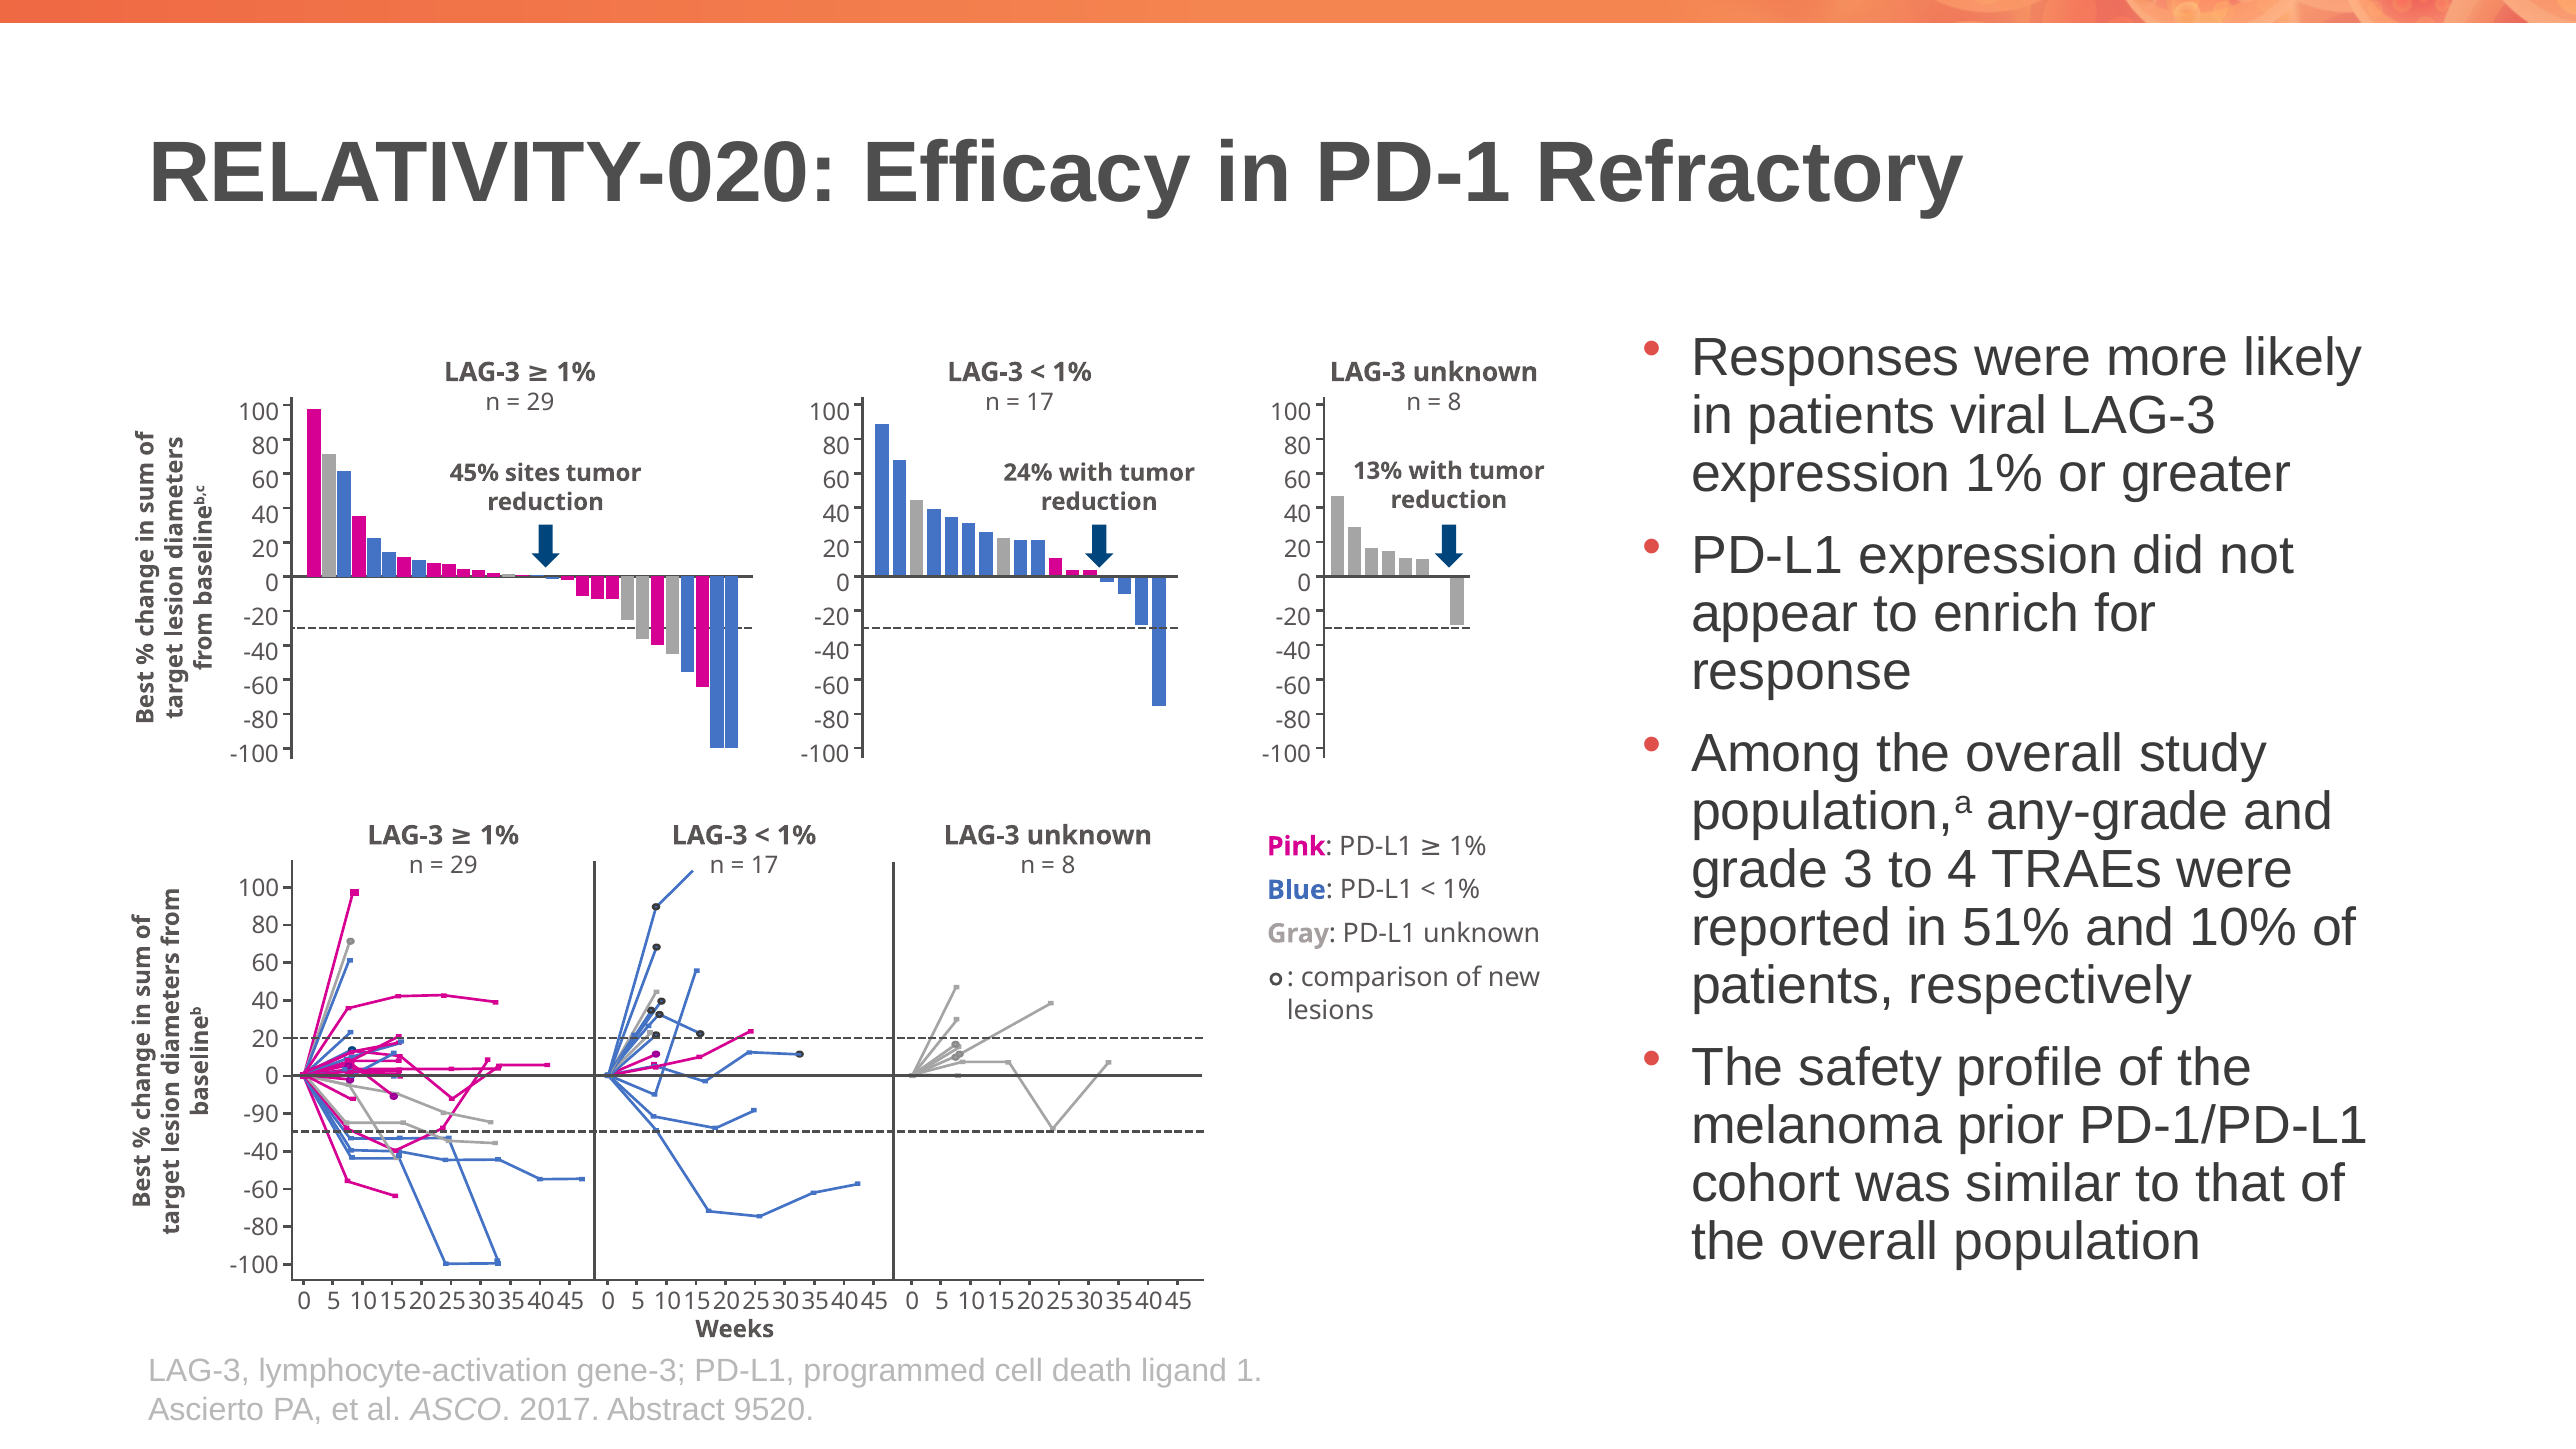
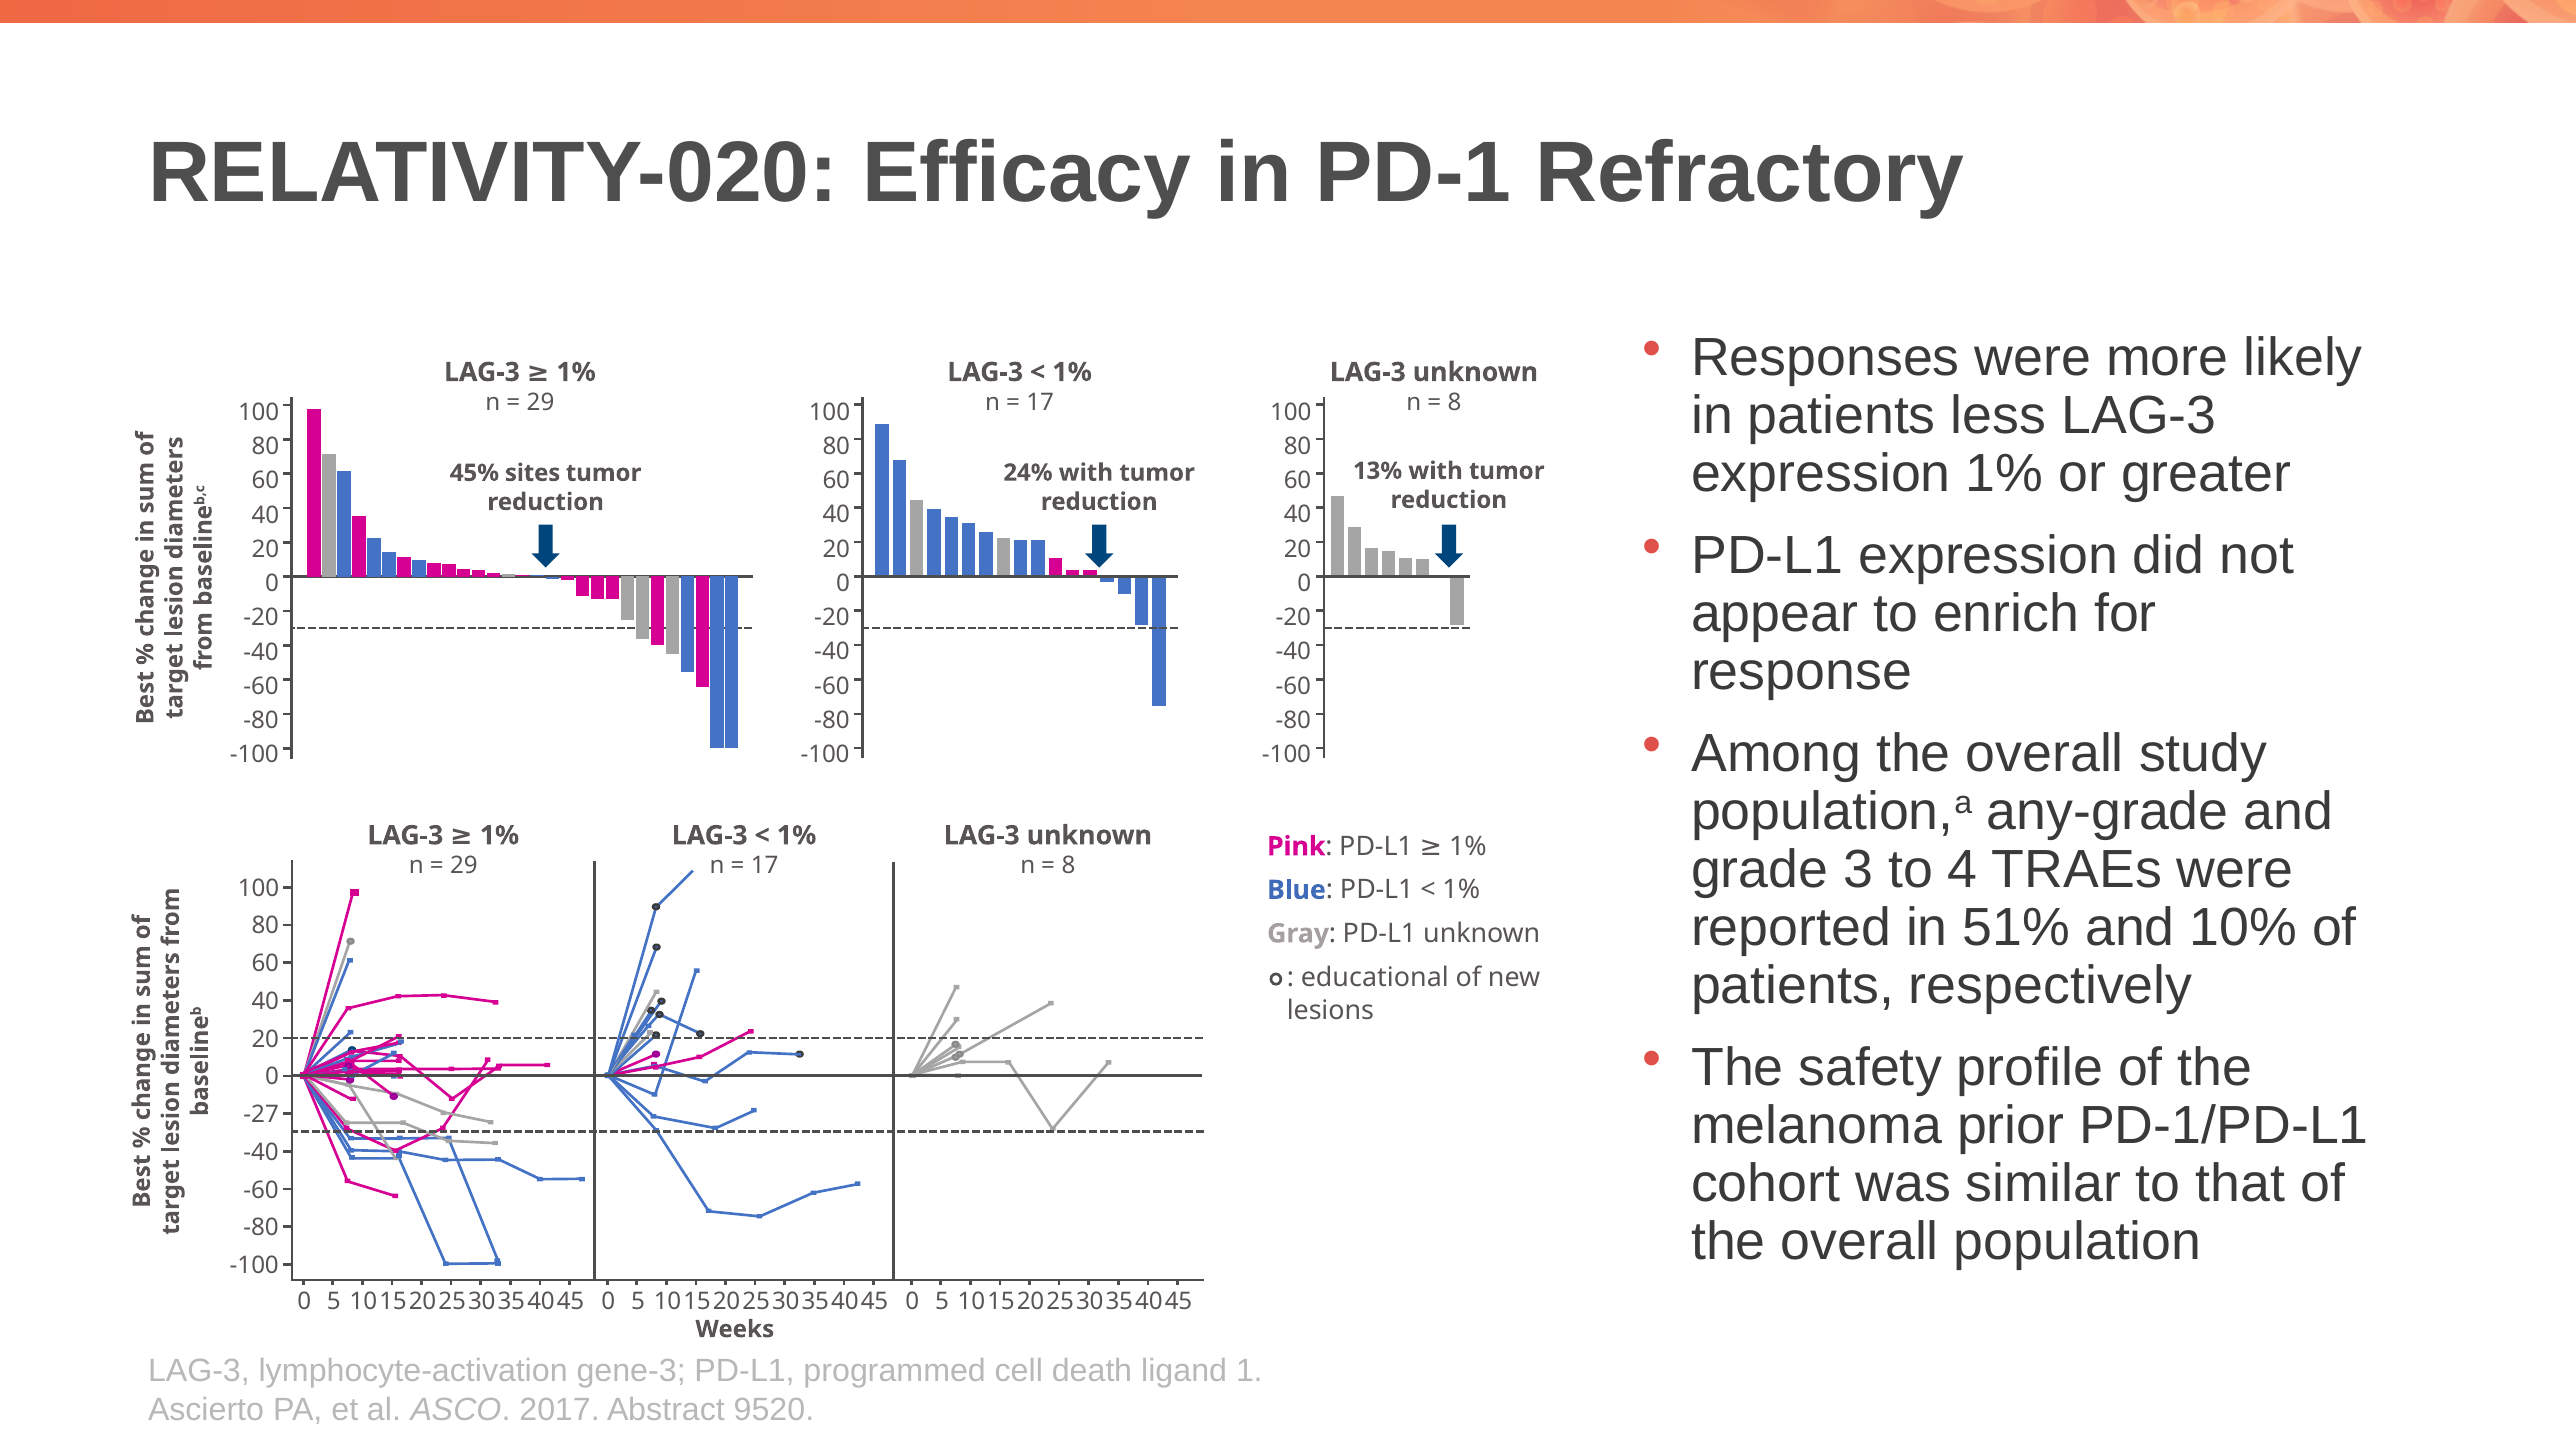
viral: viral -> less
comparison: comparison -> educational
-90: -90 -> -27
